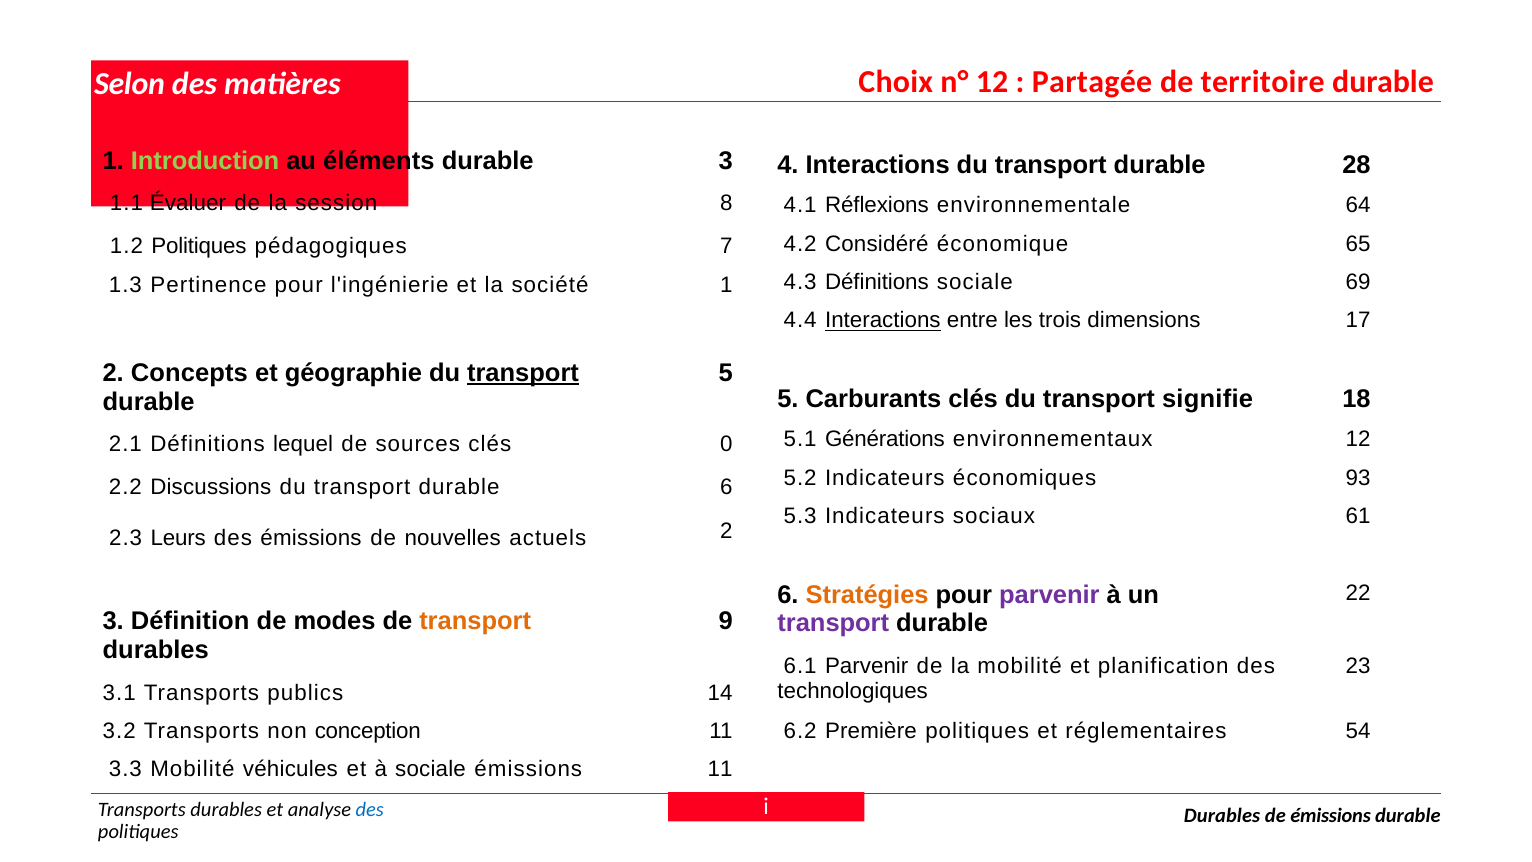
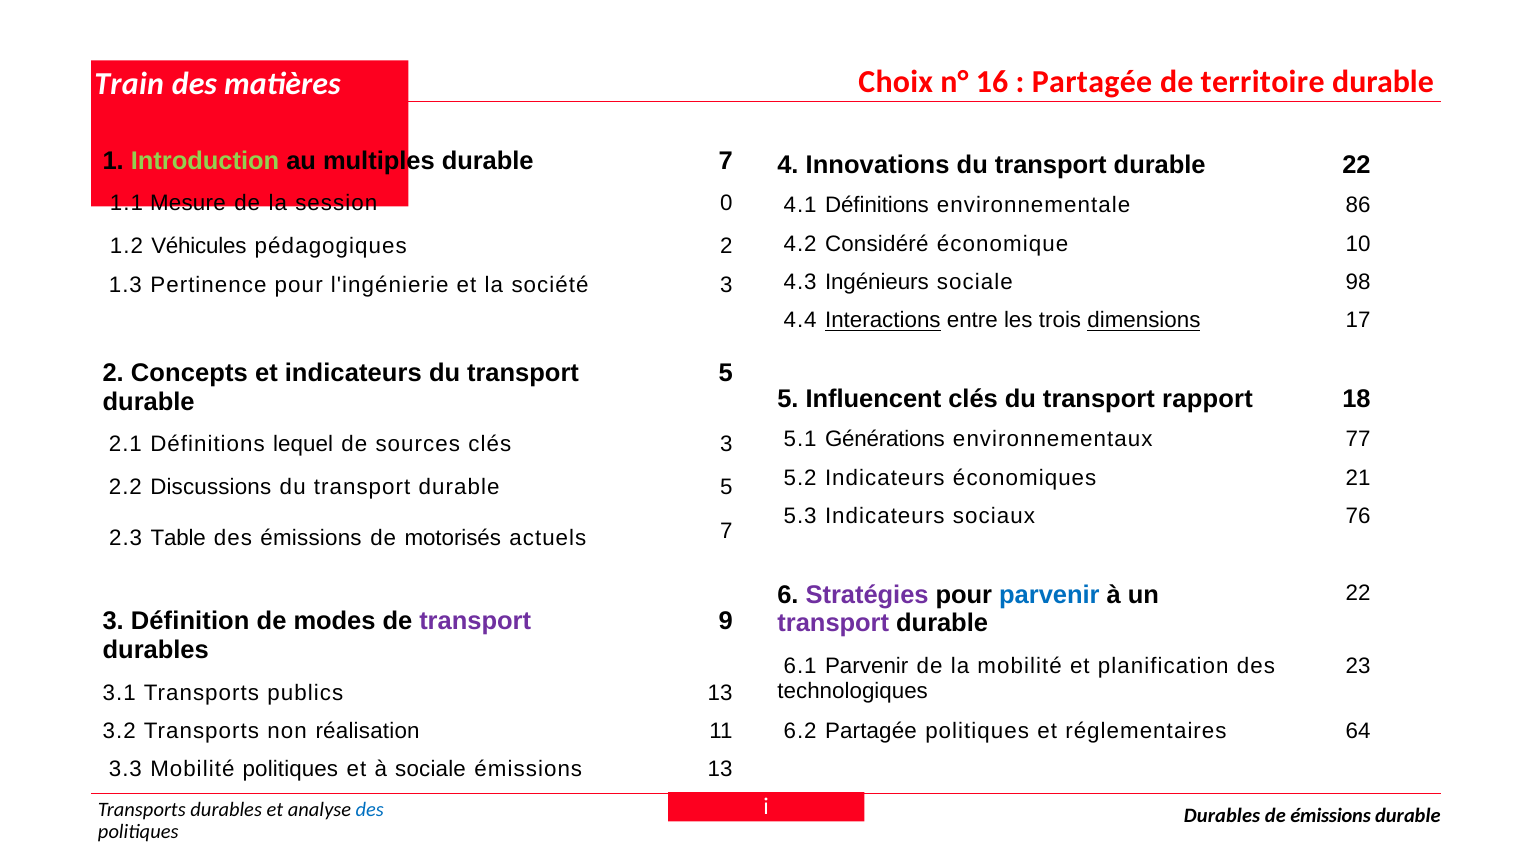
n° 12: 12 -> 16
Selon: Selon -> Train
éléments: éléments -> multiples
durable 3: 3 -> 7
4 Interactions: Interactions -> Innovations
du transport durable 28: 28 -> 22
Évaluer: Évaluer -> Mesure
8: 8 -> 0
4.1 Réflexions: Réflexions -> Définitions
64: 64 -> 86
65: 65 -> 10
1.2 Politiques: Politiques -> Véhicules
pédagogiques 7: 7 -> 2
4.3 Définitions: Définitions -> Ingénieurs
69: 69 -> 98
société 1: 1 -> 3
dimensions underline: none -> present
et géographie: géographie -> indicateurs
transport at (523, 373) underline: present -> none
Carburants: Carburants -> Influencent
signifie: signifie -> rapport
environnementaux 12: 12 -> 77
clés 0: 0 -> 3
93: 93 -> 21
6 at (726, 487): 6 -> 5
61: 61 -> 76
Leurs: Leurs -> Table
nouvelles: nouvelles -> motorisés
actuels 2: 2 -> 7
Stratégies colour: orange -> purple
parvenir at (1049, 594) colour: purple -> blue
transport at (475, 621) colour: orange -> purple
publics 14: 14 -> 13
conception: conception -> réalisation
6.2 Première: Première -> Partagée
54: 54 -> 64
Mobilité véhicules: véhicules -> politiques
émissions 11: 11 -> 13
